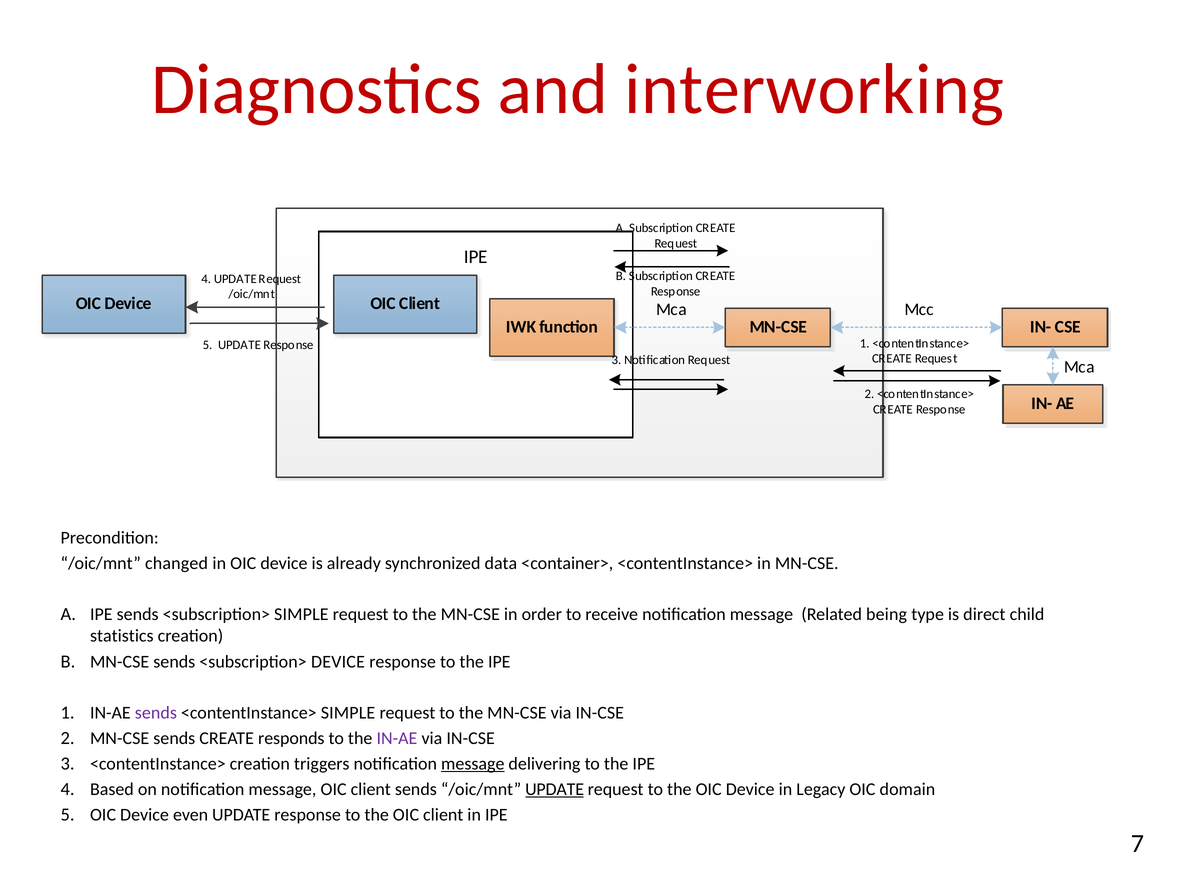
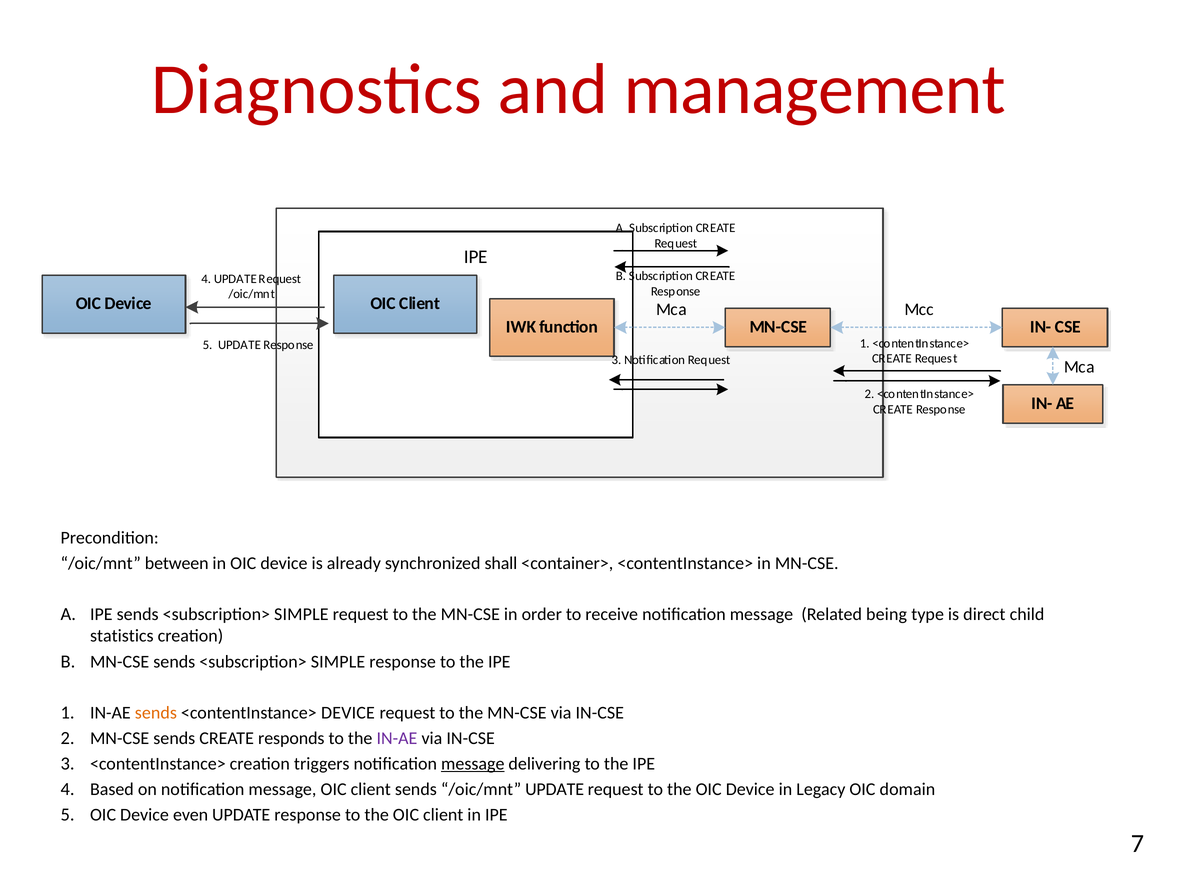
interworking: interworking -> management
changed: changed -> between
data: data -> shall
MN-CSE sends <subscription> DEVICE: DEVICE -> SIMPLE
sends at (156, 712) colour: purple -> orange
<contentInstance> SIMPLE: SIMPLE -> DEVICE
UPDATE at (555, 789) underline: present -> none
